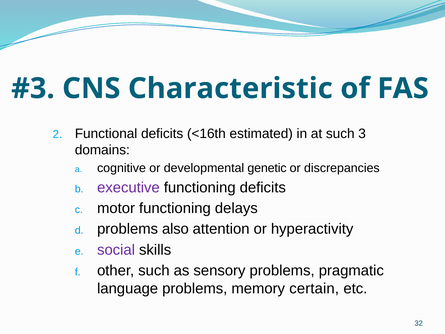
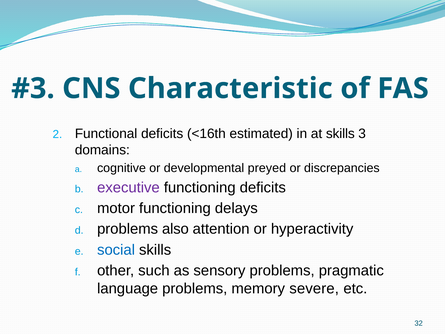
at such: such -> skills
genetic: genetic -> preyed
social colour: purple -> blue
certain: certain -> severe
